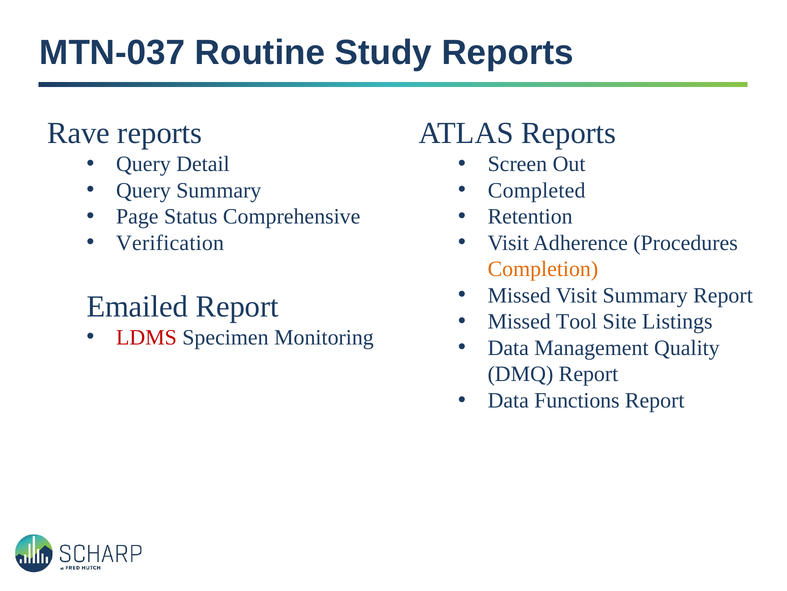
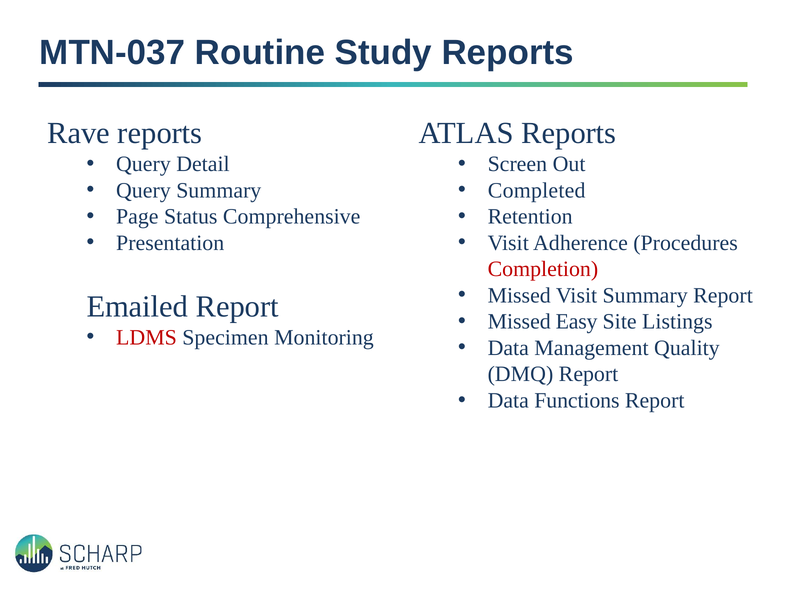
Verification: Verification -> Presentation
Completion colour: orange -> red
Tool: Tool -> Easy
